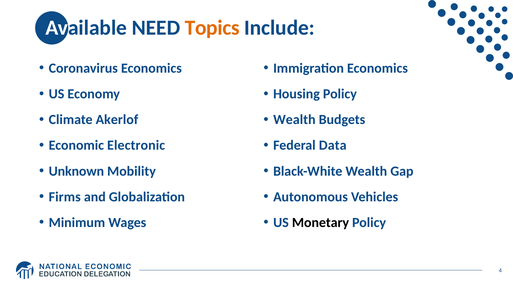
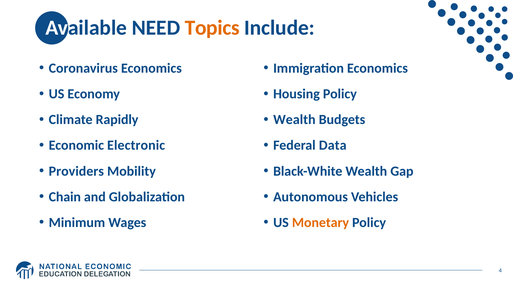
Akerlof: Akerlof -> Rapidly
Unknown: Unknown -> Providers
Firms: Firms -> Chain
Monetary colour: black -> orange
